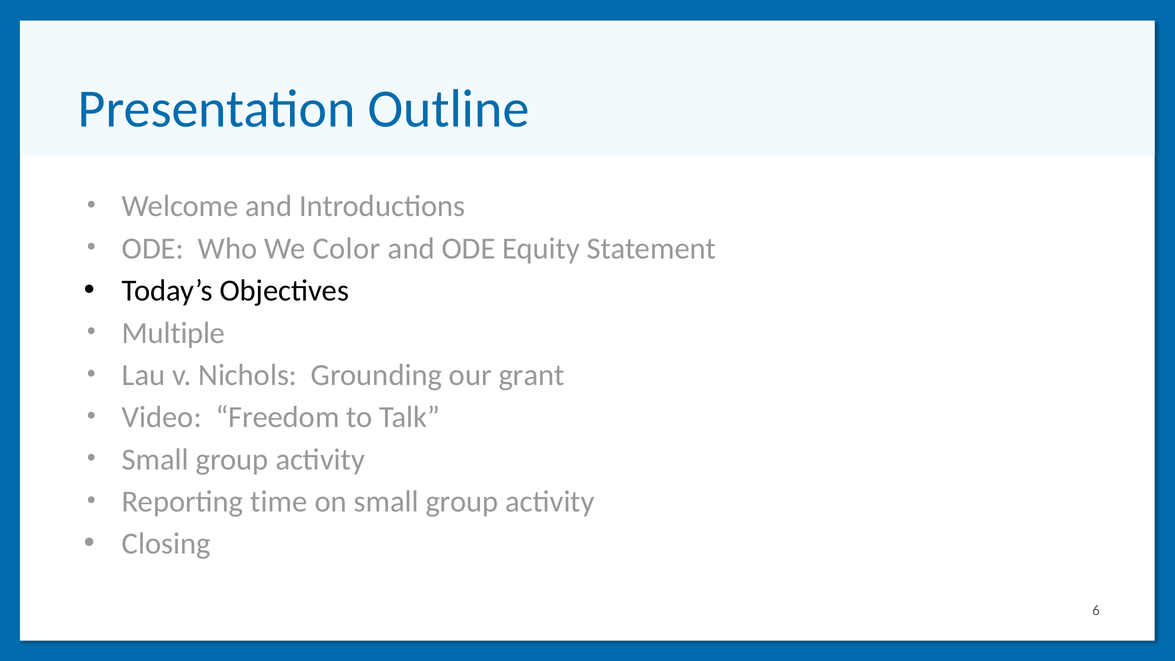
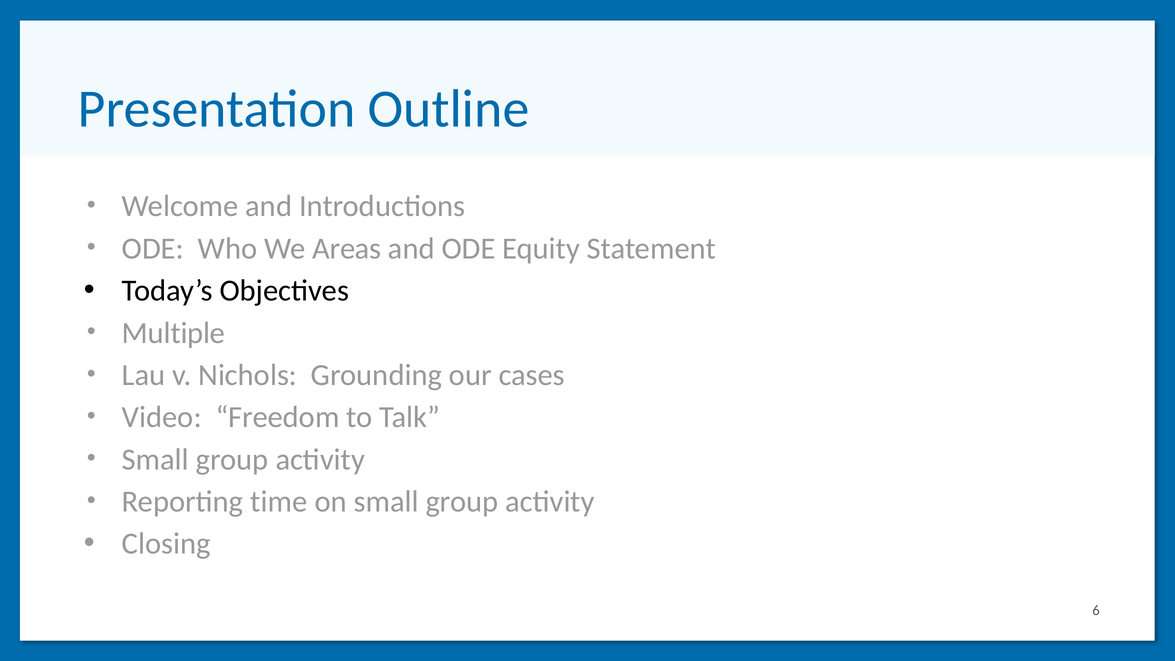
Color: Color -> Areas
grant: grant -> cases
